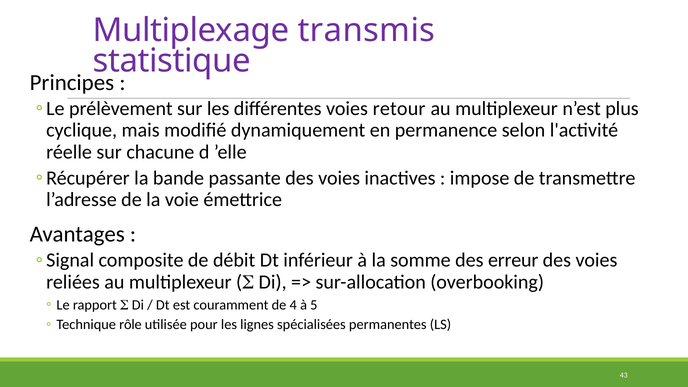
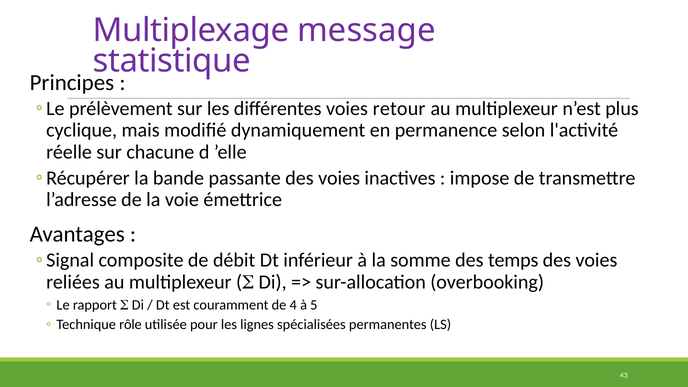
transmis: transmis -> message
erreur: erreur -> temps
